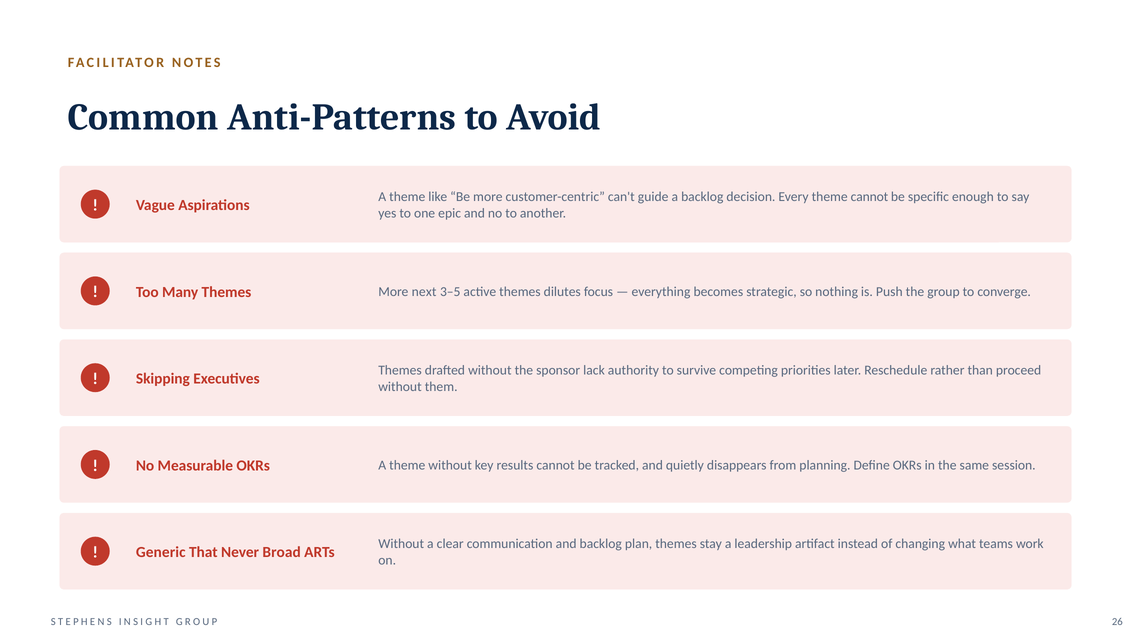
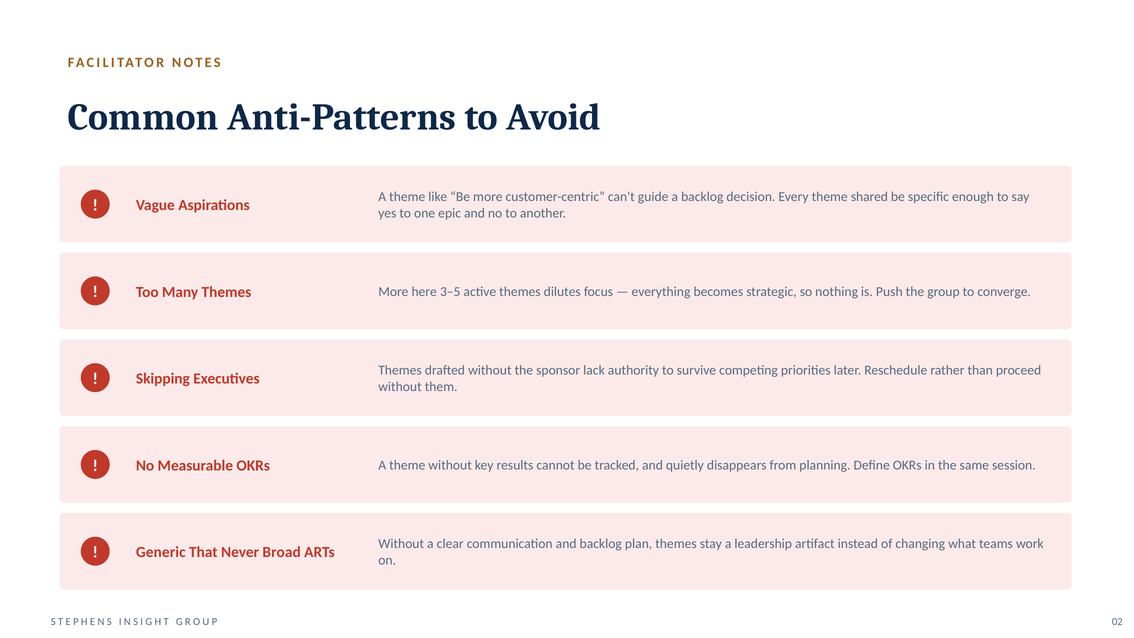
theme cannot: cannot -> shared
next: next -> here
26: 26 -> 02
